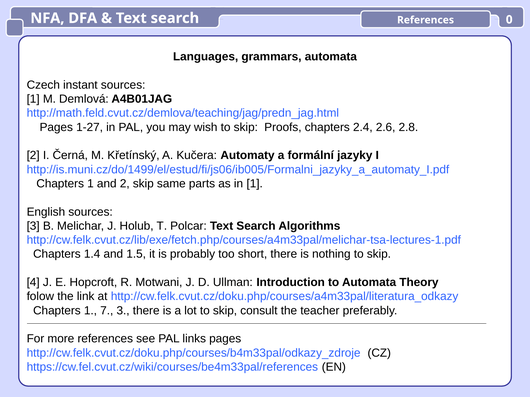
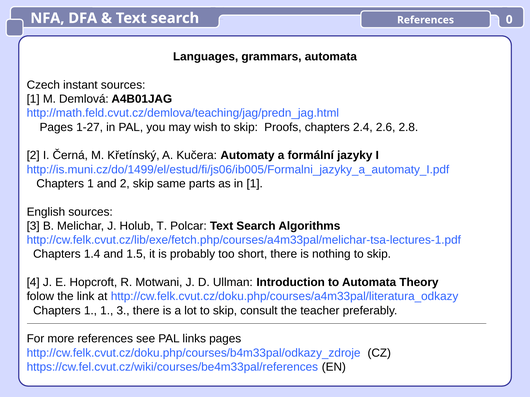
1 7: 7 -> 1
